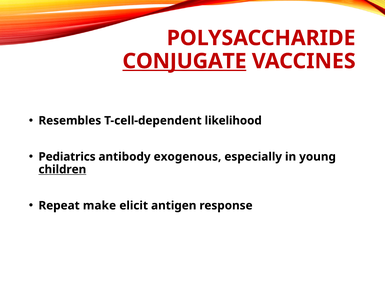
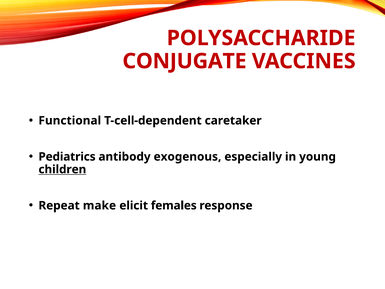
CONJUGATE underline: present -> none
Resembles: Resembles -> Functional
likelihood: likelihood -> caretaker
antigen: antigen -> females
